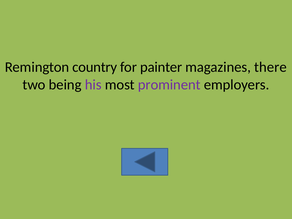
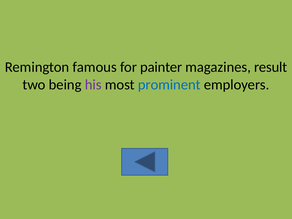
country: country -> famous
there: there -> result
prominent colour: purple -> blue
